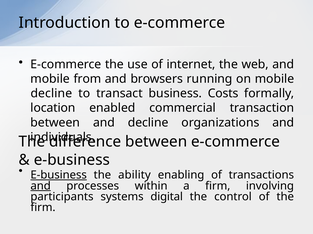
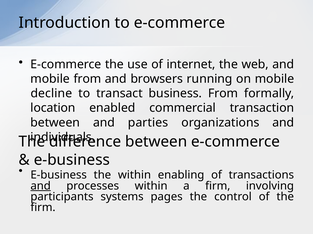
business Costs: Costs -> From
and decline: decline -> parties
E-business at (59, 176) underline: present -> none
the ability: ability -> within
digital: digital -> pages
